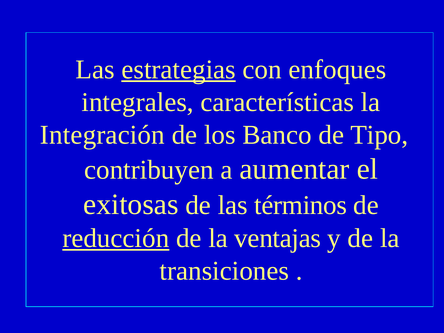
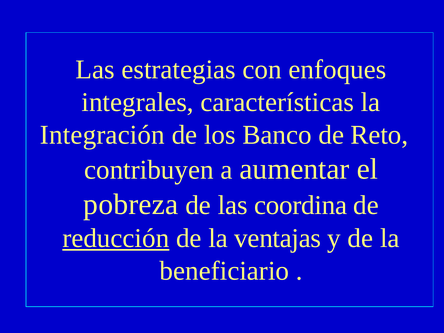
estrategias underline: present -> none
Tipo: Tipo -> Reto
exitosas: exitosas -> pobreza
términos: términos -> coordina
transiciones: transiciones -> beneficiario
